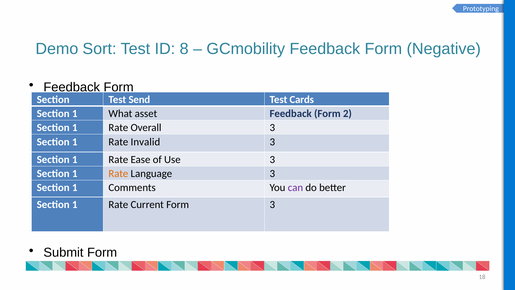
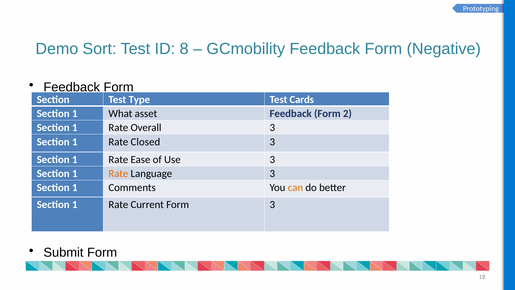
Send: Send -> Type
Invalid: Invalid -> Closed
can colour: purple -> orange
